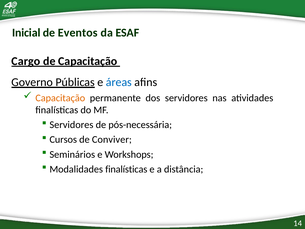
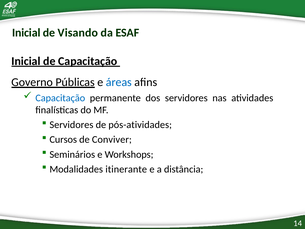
Eventos: Eventos -> Visando
Cargo at (26, 61): Cargo -> Inicial
Capacitação at (60, 98) colour: orange -> blue
pós-necessária: pós-necessária -> pós-atividades
Modalidades finalísticas: finalísticas -> itinerante
